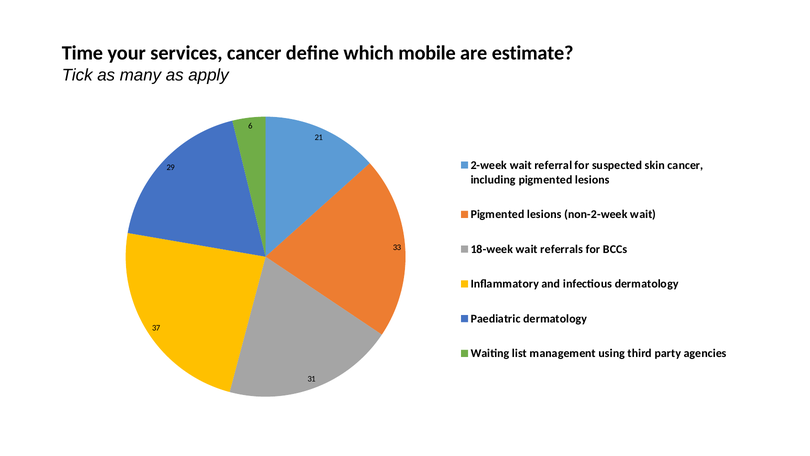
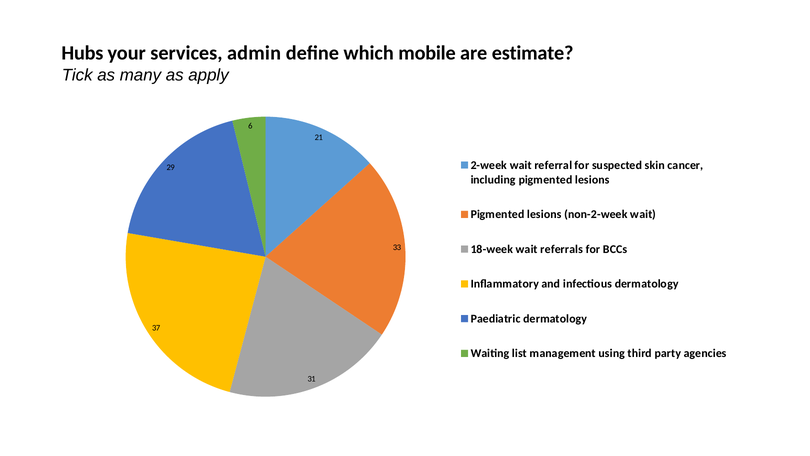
Time: Time -> Hubs
services cancer: cancer -> admin
